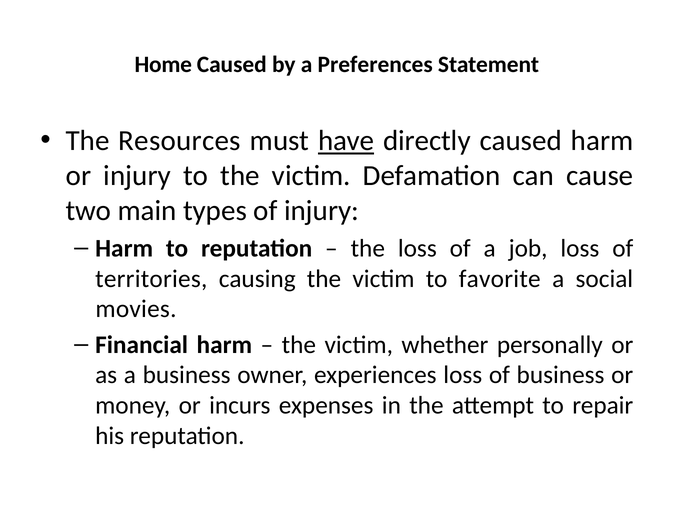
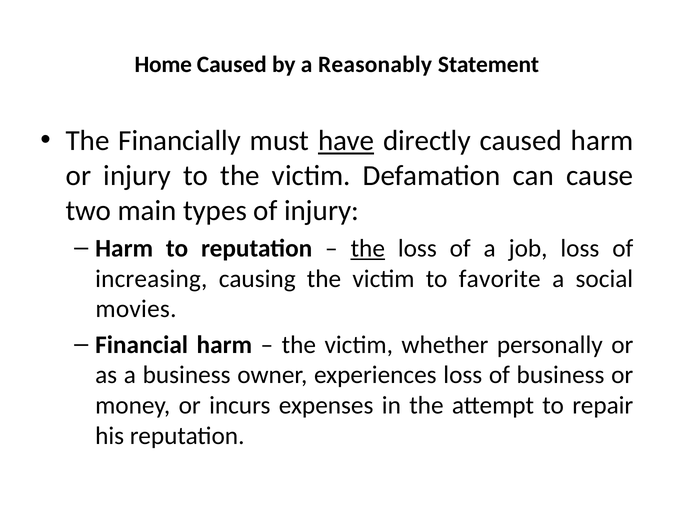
Preferences: Preferences -> Reasonably
Resources: Resources -> Financially
the at (368, 248) underline: none -> present
territories: territories -> increasing
